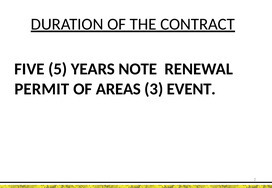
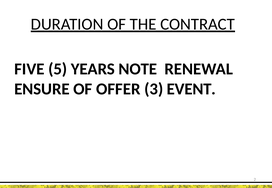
PERMIT: PERMIT -> ENSURE
AREAS: AREAS -> OFFER
